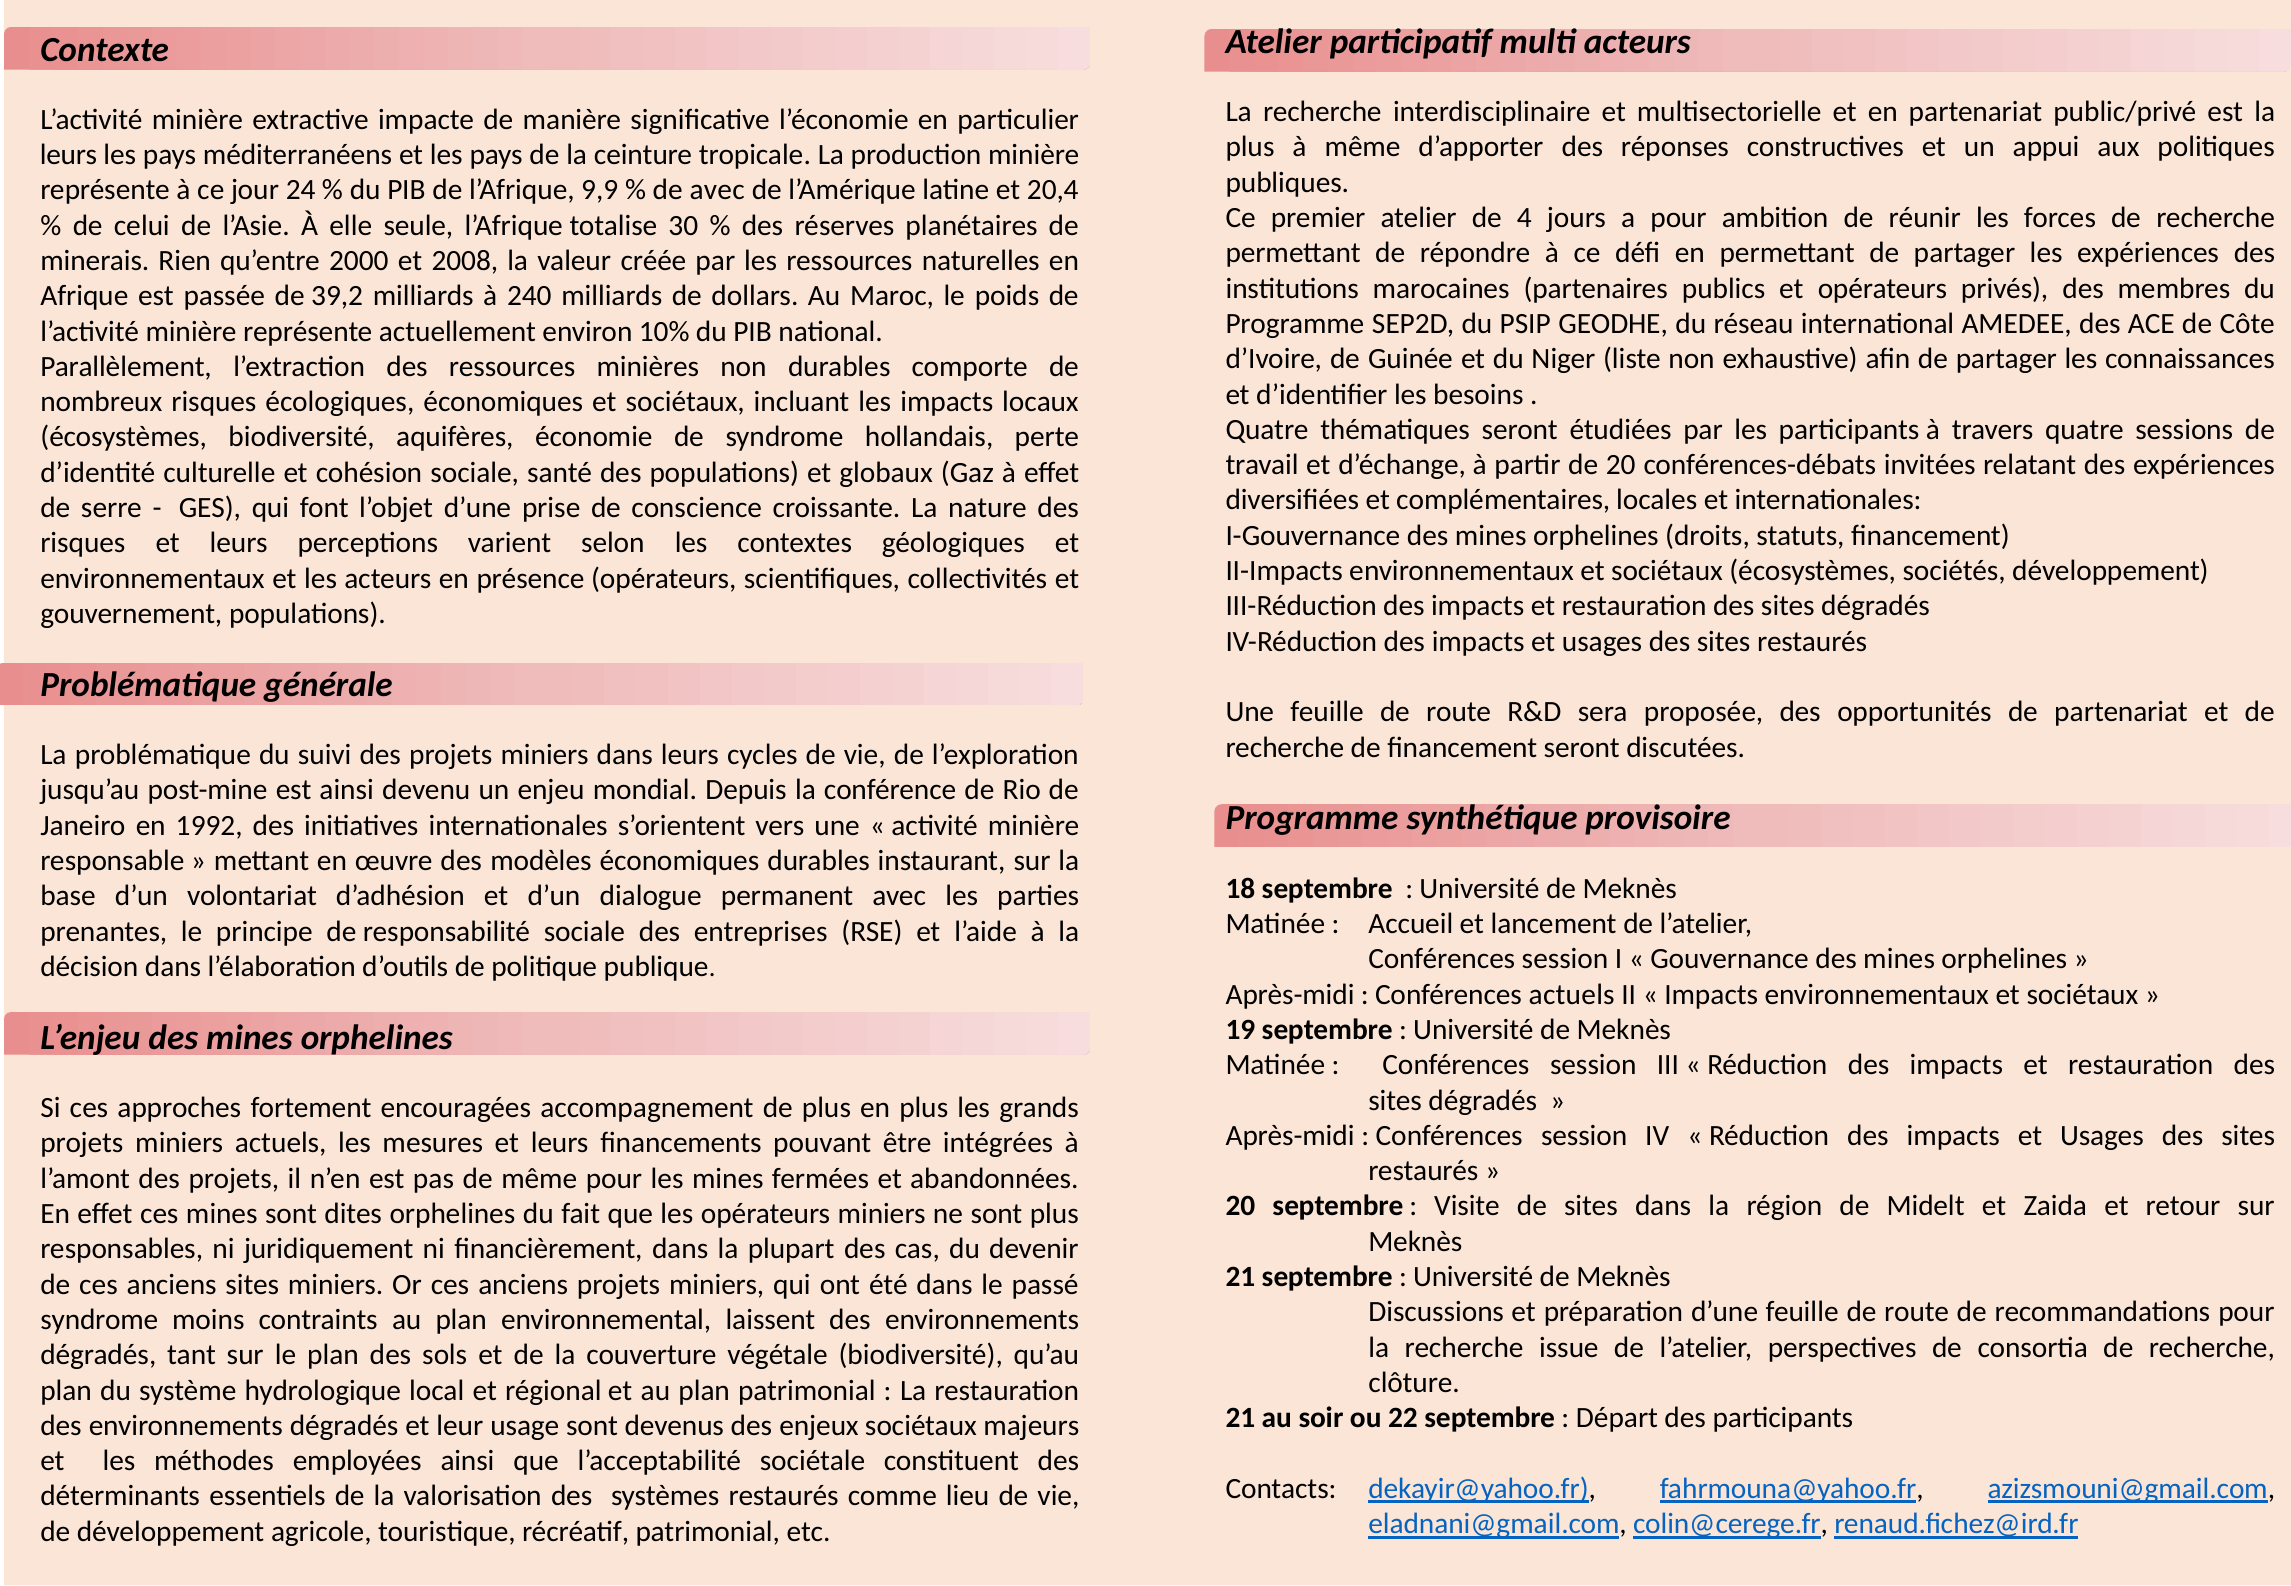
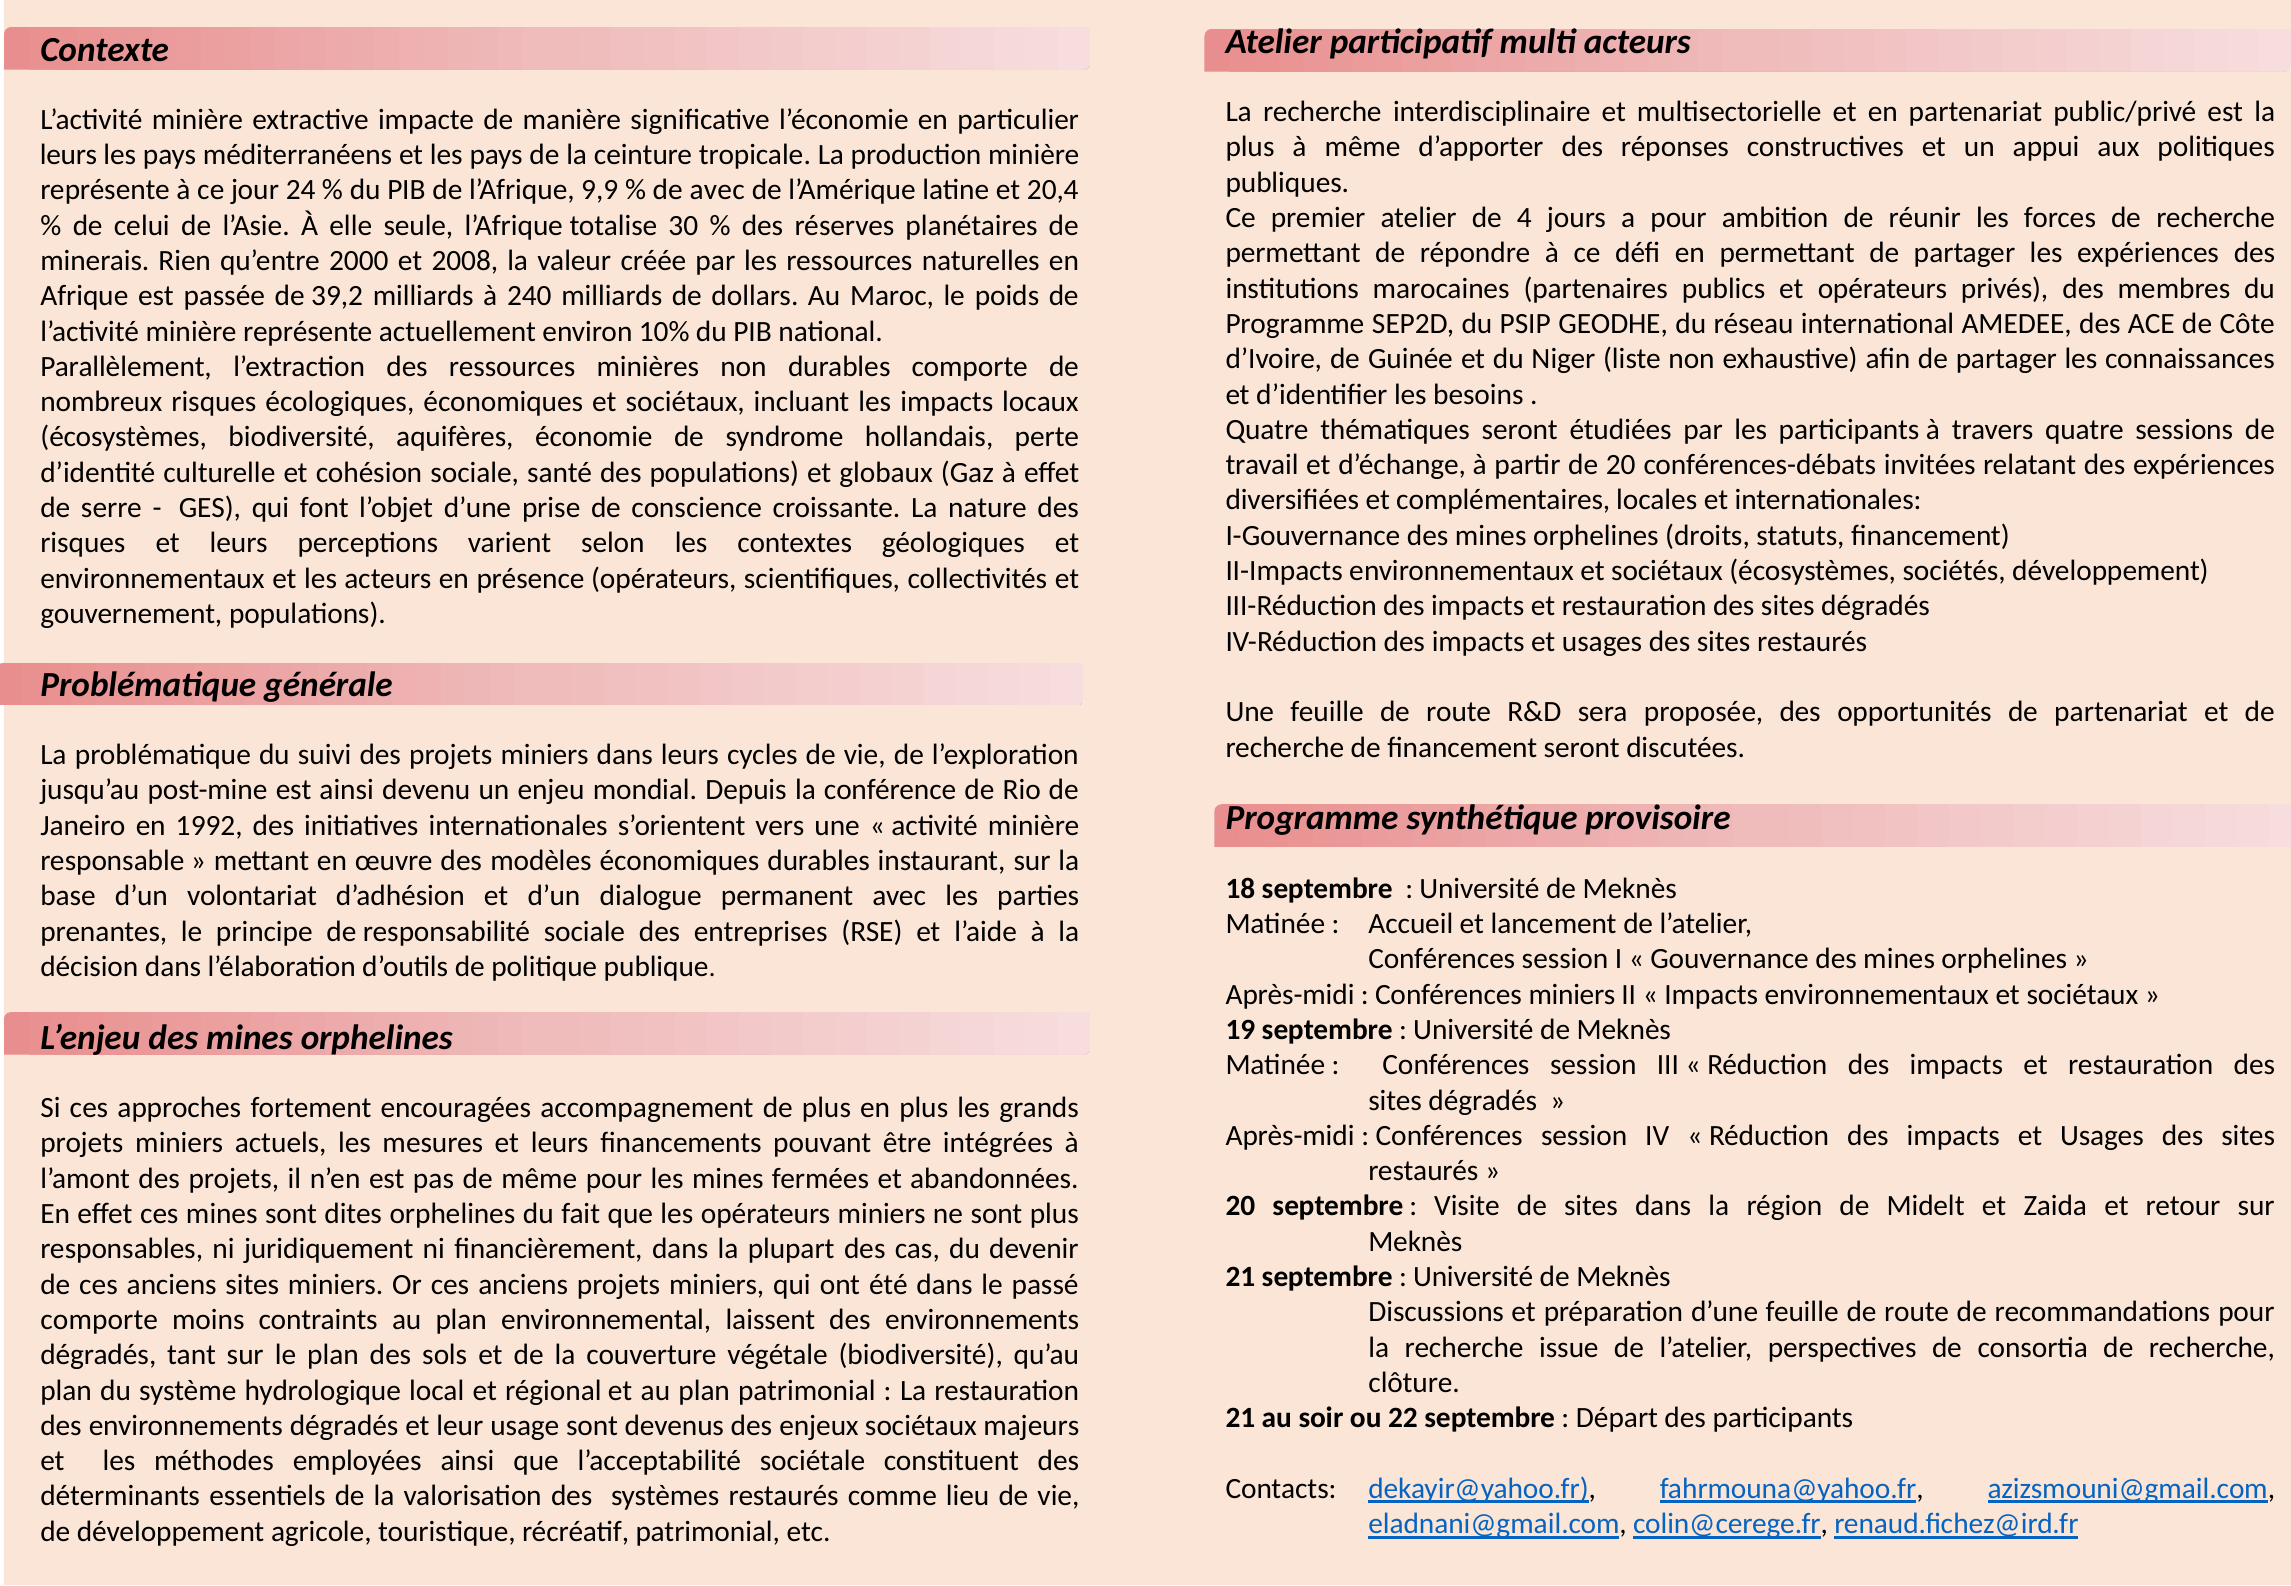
Conférences actuels: actuels -> miniers
syndrome at (99, 1320): syndrome -> comporte
